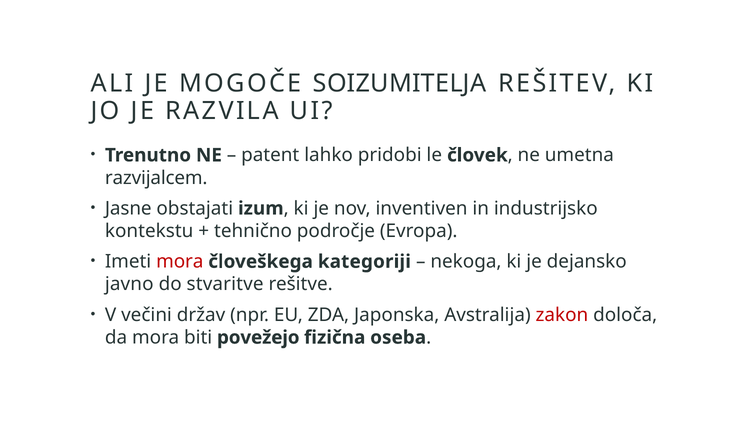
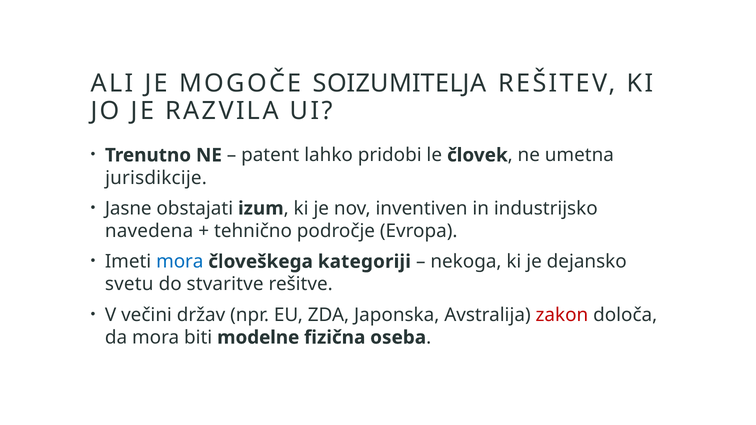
razvijalcem: razvijalcem -> jurisdikcije
kontekstu: kontekstu -> navedena
mora at (180, 262) colour: red -> blue
javno: javno -> svetu
povežejo: povežejo -> modelne
